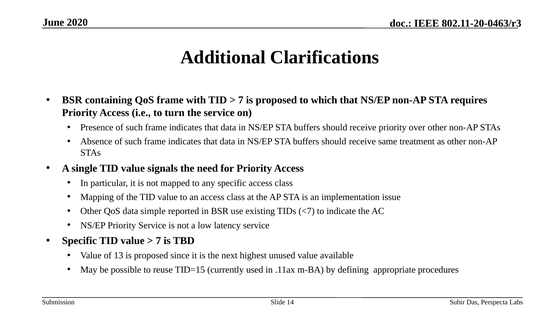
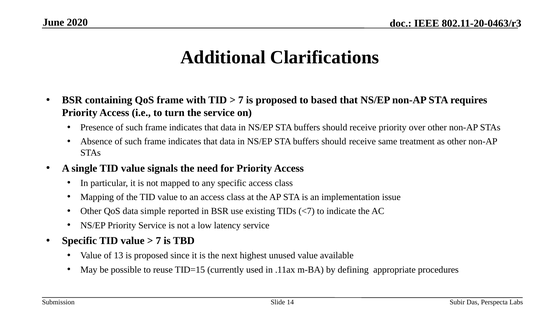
which: which -> based
